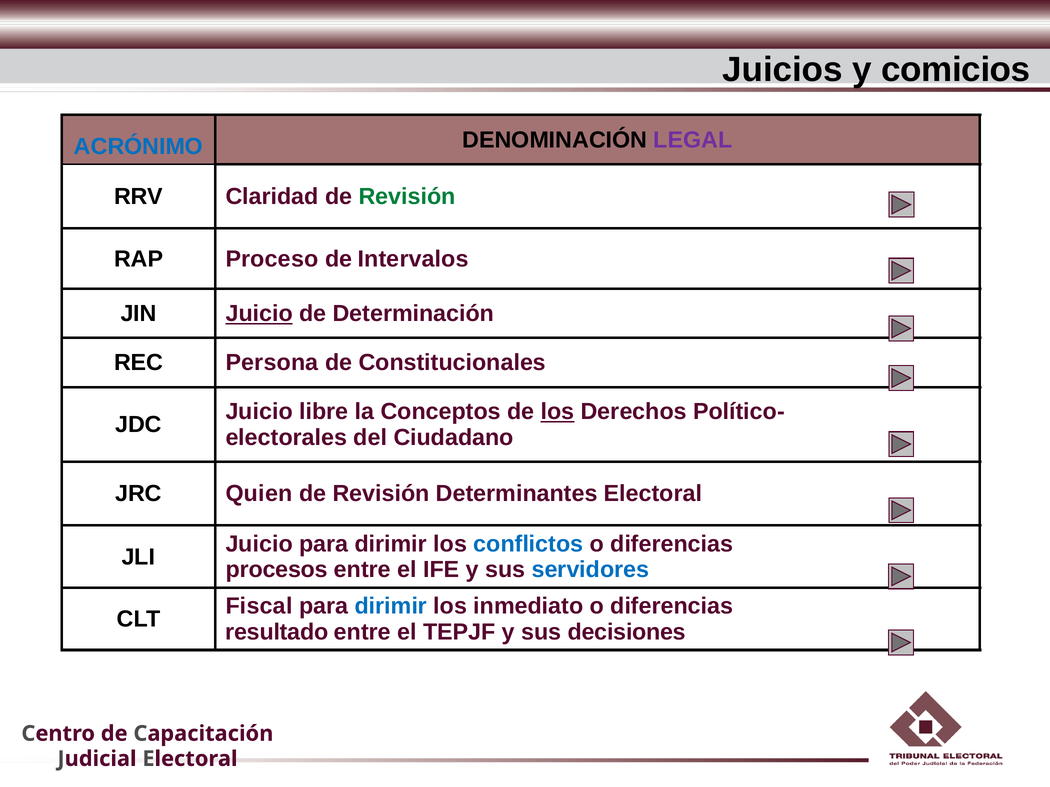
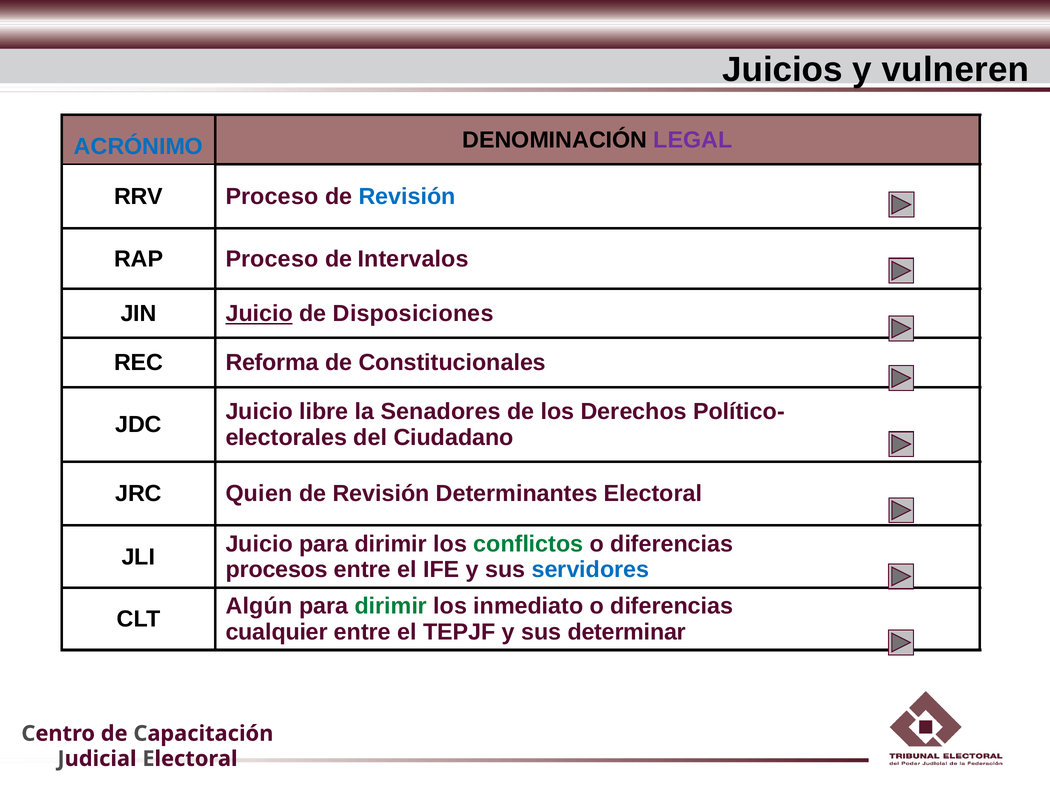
comicios: comicios -> vulneren
RRV Claridad: Claridad -> Proceso
Revisión at (407, 197) colour: green -> blue
Determinación: Determinación -> Disposiciones
Persona: Persona -> Reforma
Conceptos: Conceptos -> Senadores
los at (557, 412) underline: present -> none
conflictos colour: blue -> green
Fiscal: Fiscal -> Algún
dirimir at (391, 607) colour: blue -> green
resultado: resultado -> cualquier
decisiones: decisiones -> determinar
